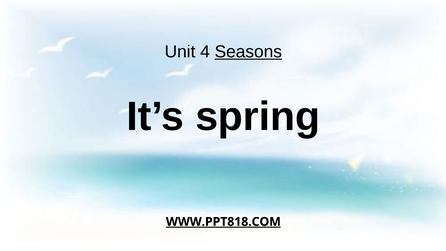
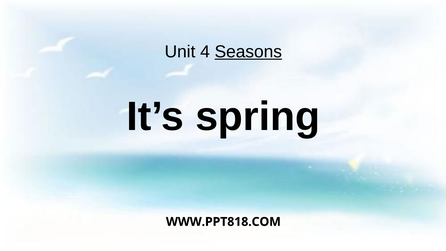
WWW.PPT818.COM underline: present -> none
